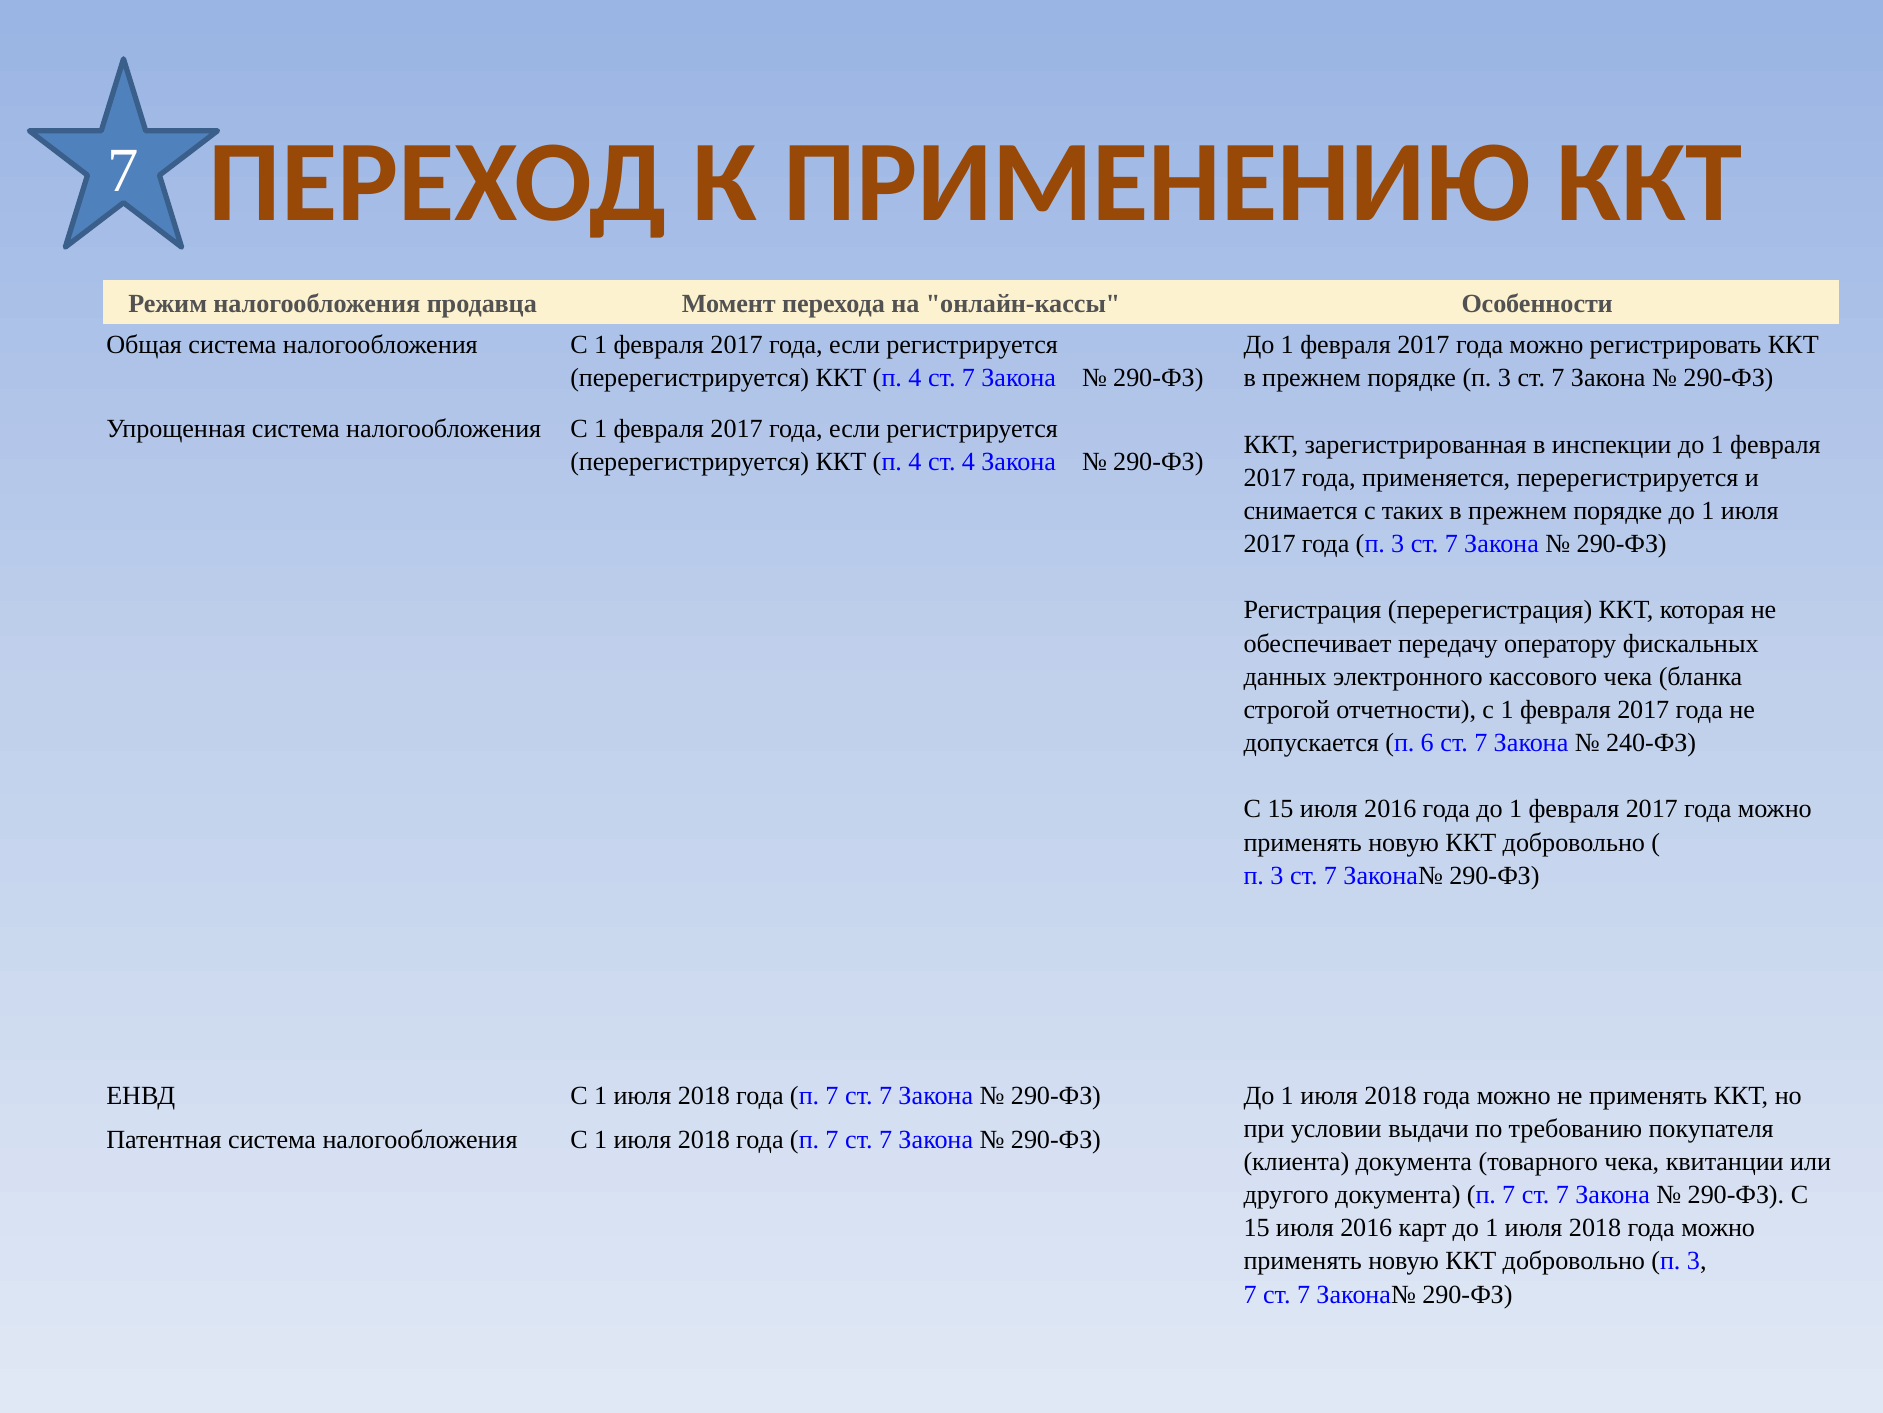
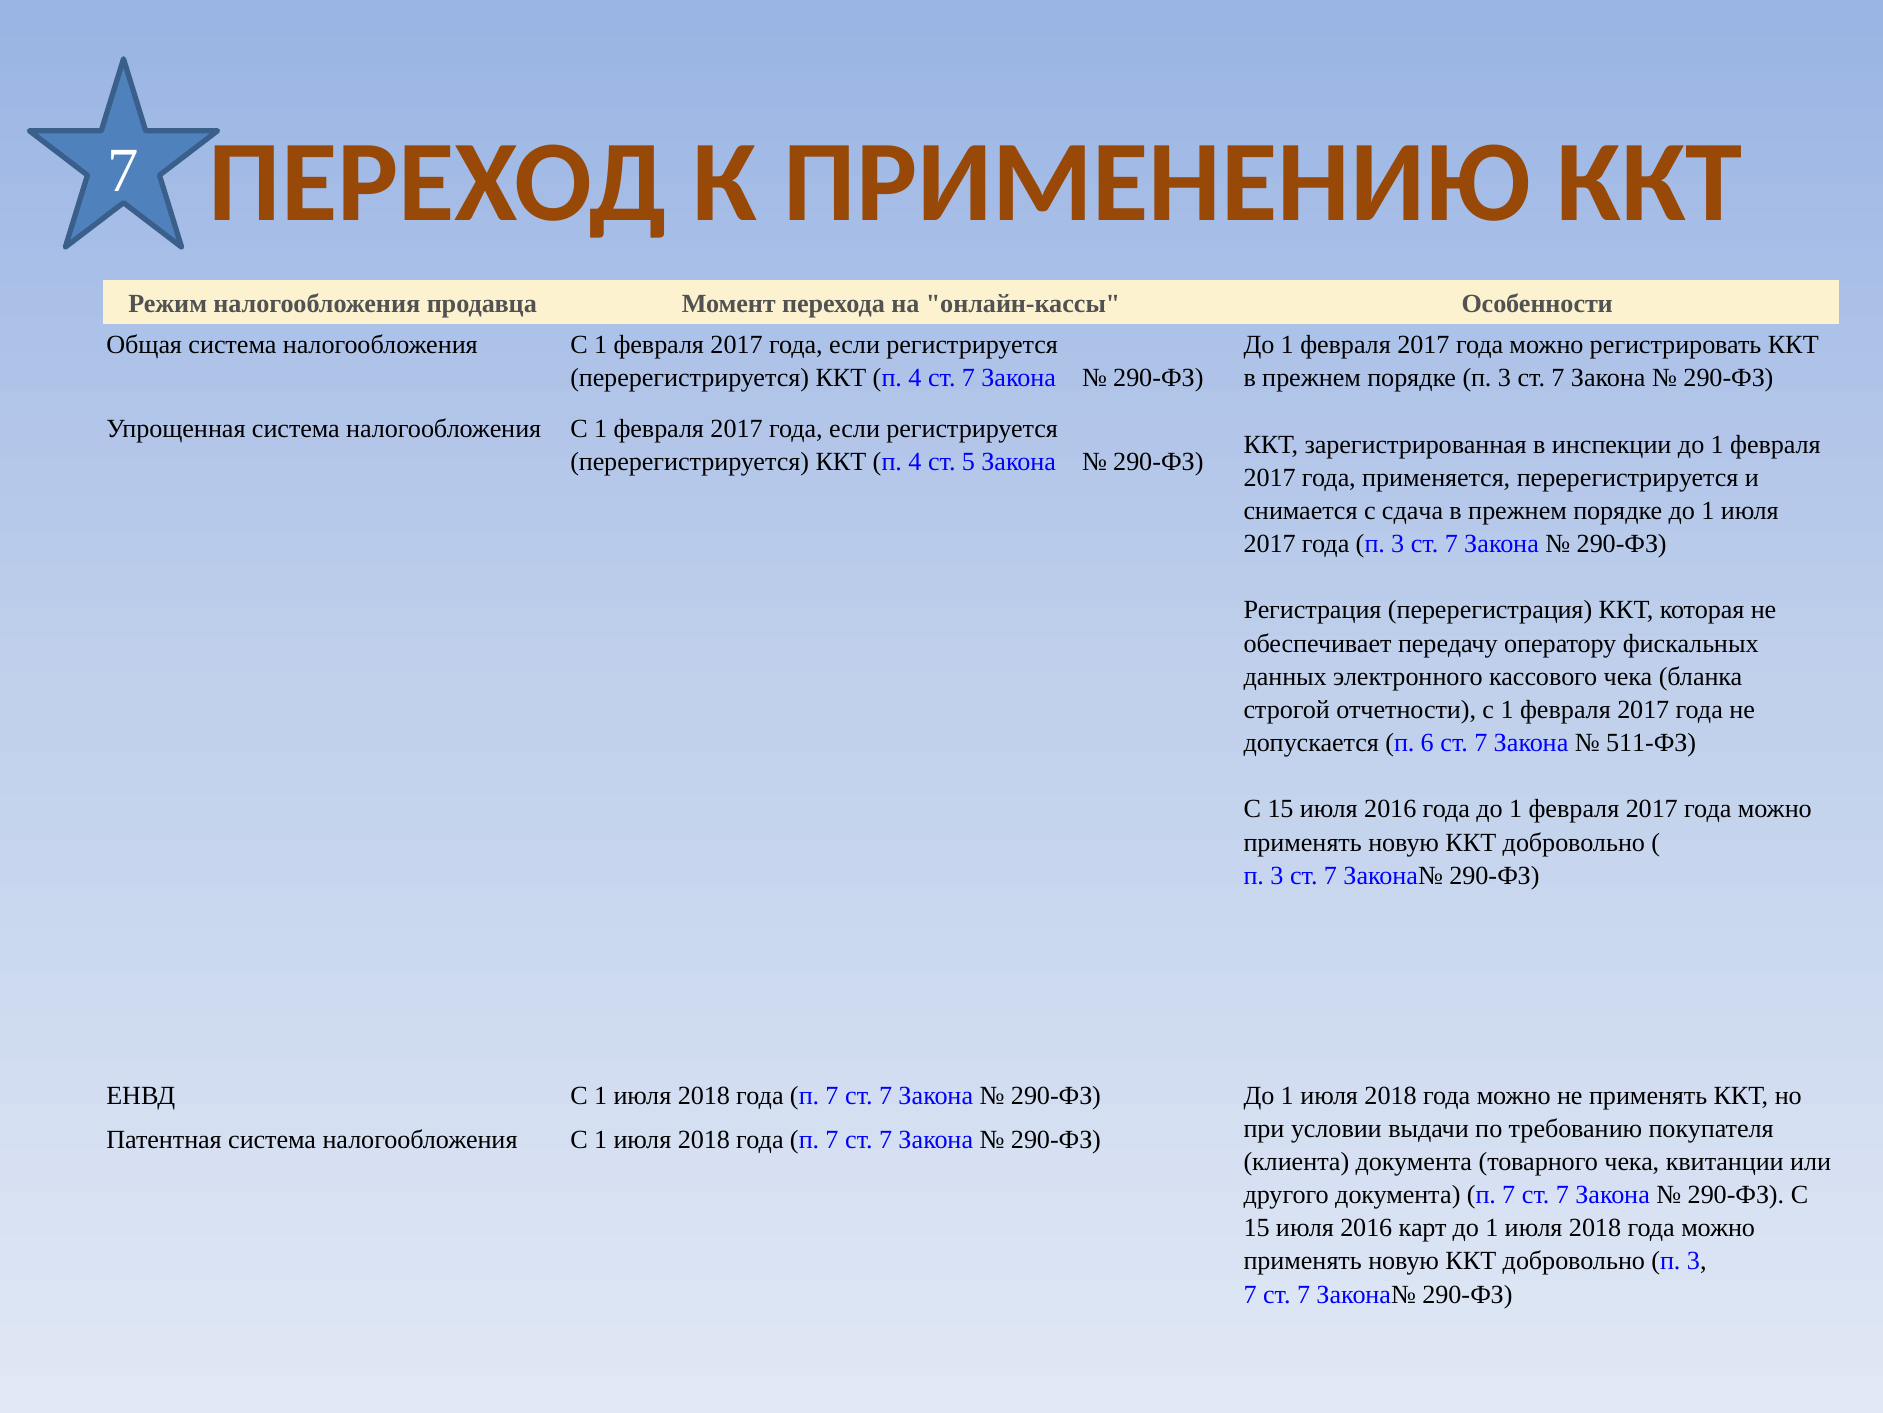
ст 4: 4 -> 5
таких: таких -> сдача
240-ФЗ: 240-ФЗ -> 511-ФЗ
